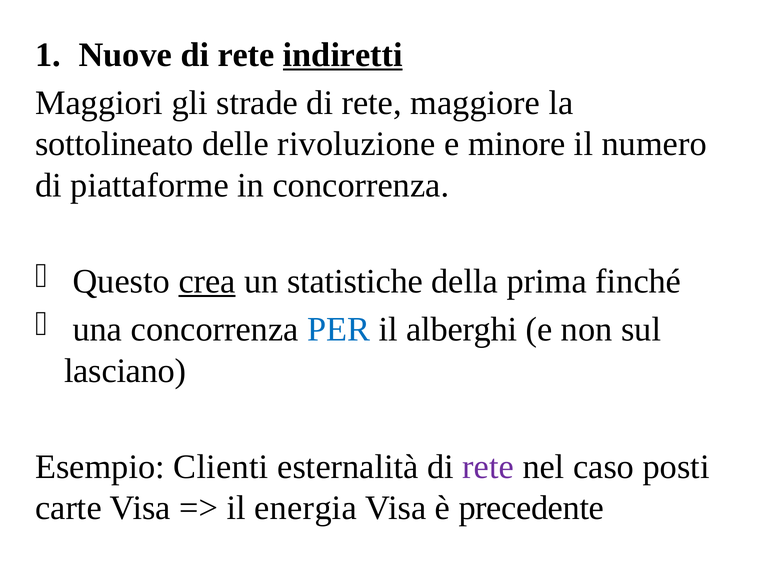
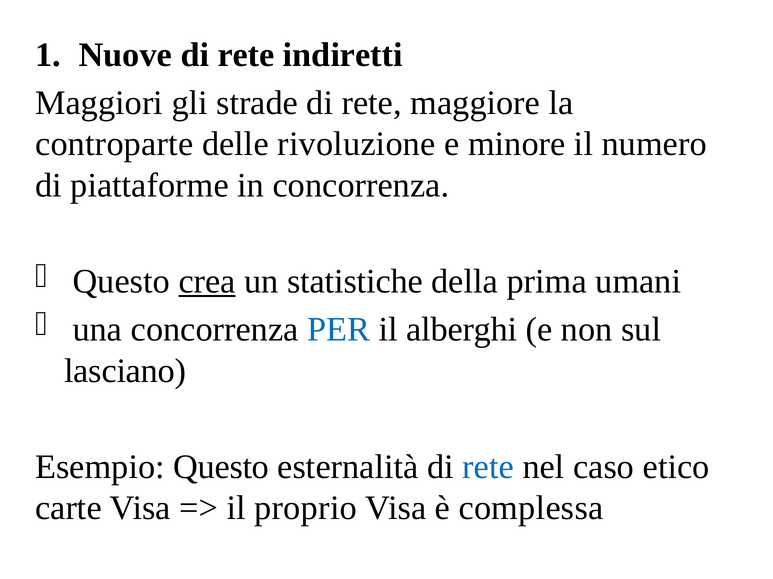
indiretti underline: present -> none
sottolineato: sottolineato -> controparte
finché: finché -> umani
Esempio Clienti: Clienti -> Questo
rete at (488, 467) colour: purple -> blue
posti: posti -> etico
energia: energia -> proprio
precedente: precedente -> complessa
